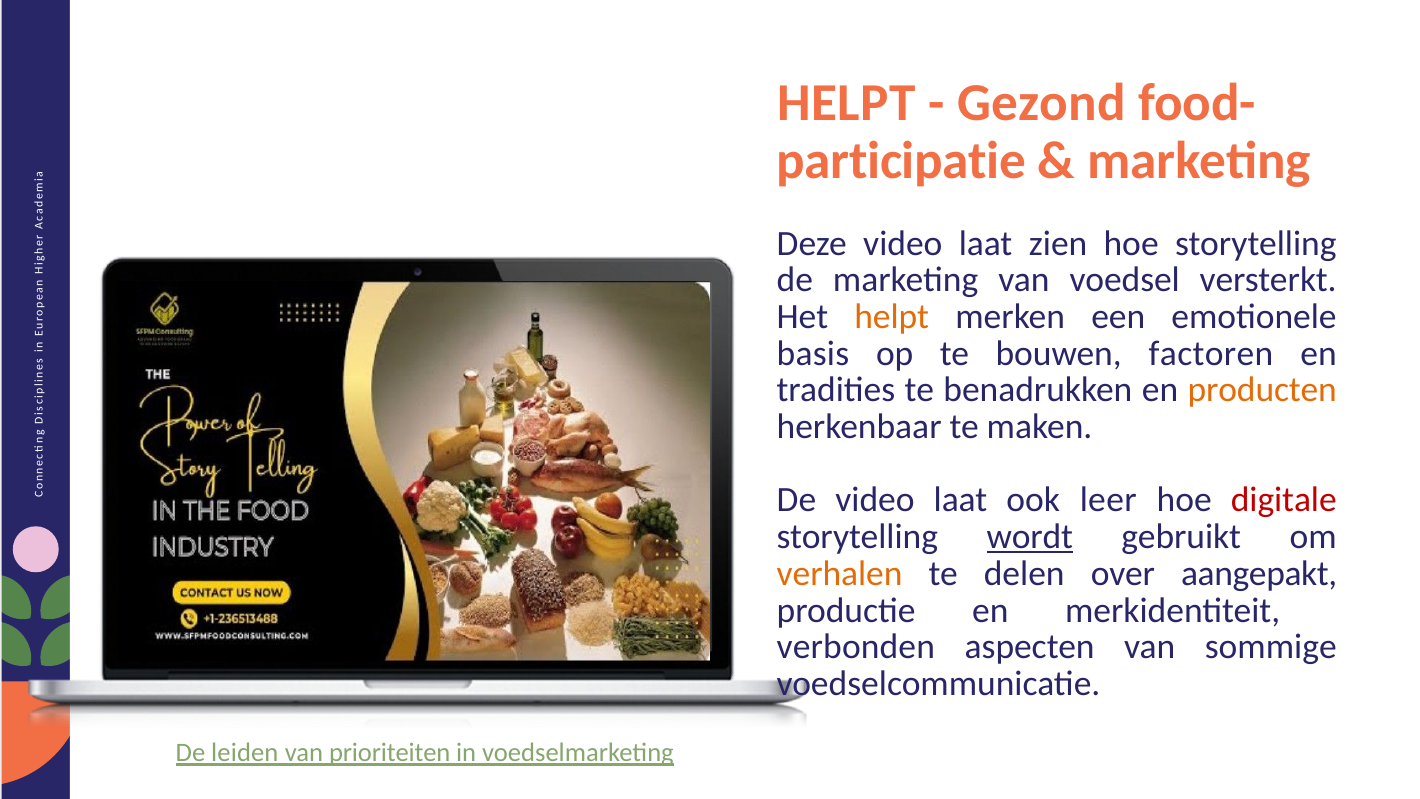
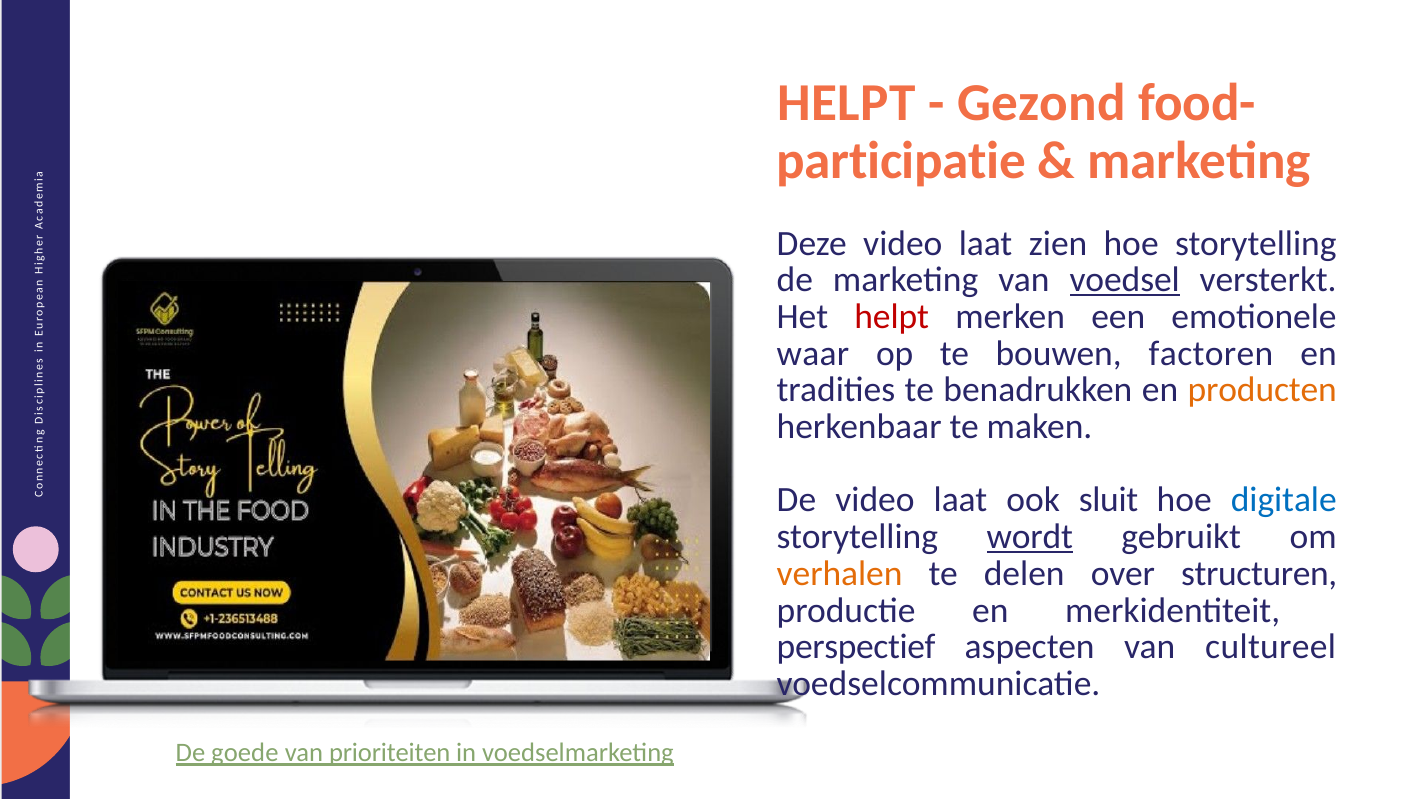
voedsel underline: none -> present
helpt at (892, 317) colour: orange -> red
basis: basis -> waar
leer: leer -> sluit
digitale colour: red -> blue
aangepakt: aangepakt -> structuren
verbonden: verbonden -> perspectief
sommige: sommige -> cultureel
leiden: leiden -> goede
